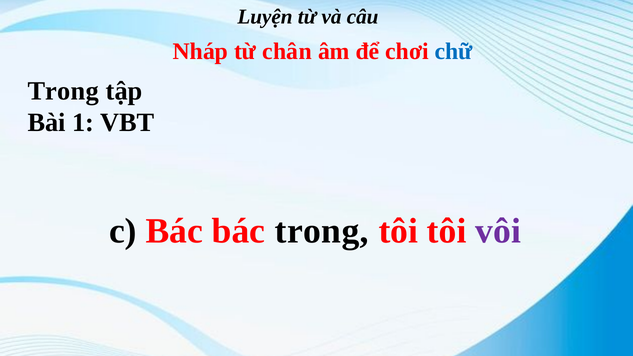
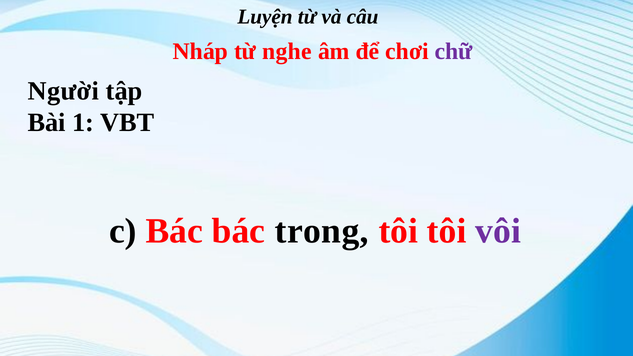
chân: chân -> nghe
chữ colour: blue -> purple
Trong at (63, 91): Trong -> Người
